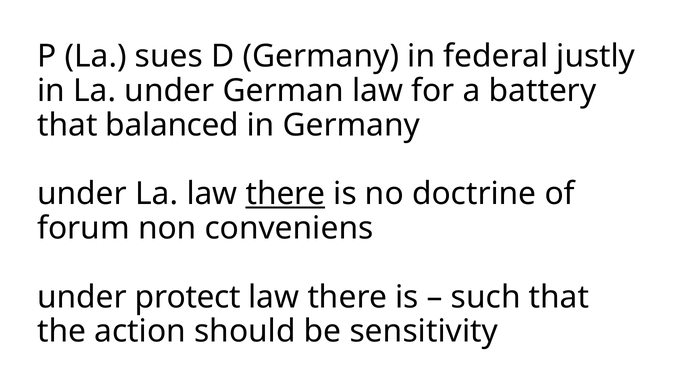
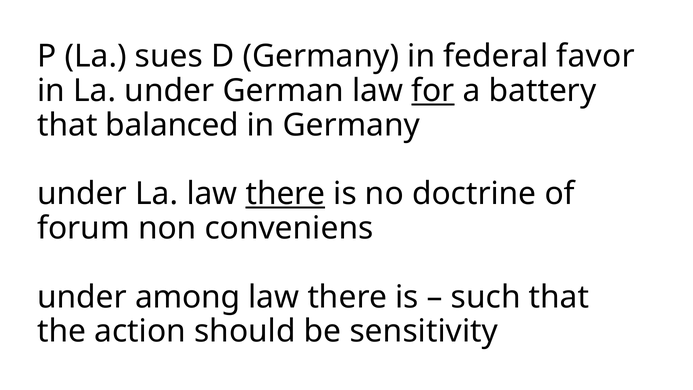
justly: justly -> favor
for underline: none -> present
protect: protect -> among
